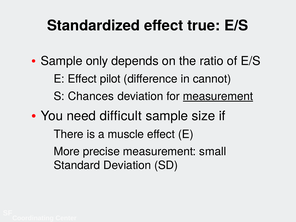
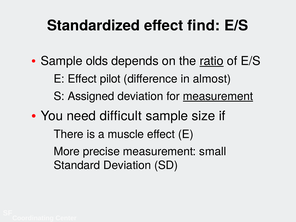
true: true -> find
only: only -> olds
ratio underline: none -> present
cannot: cannot -> almost
Chances: Chances -> Assigned
